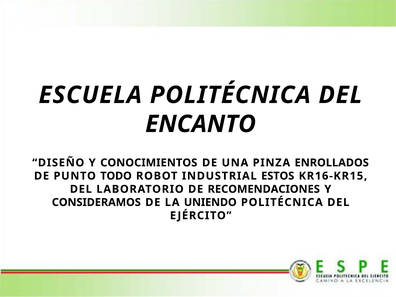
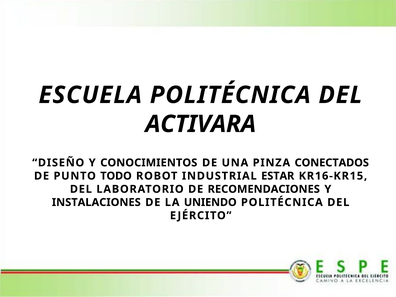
ENCANTO: ENCANTO -> ACTIVARA
ENROLLADOS: ENROLLADOS -> CONECTADOS
ESTOS: ESTOS -> ESTAR
CONSIDERAMOS: CONSIDERAMOS -> INSTALACIONES
